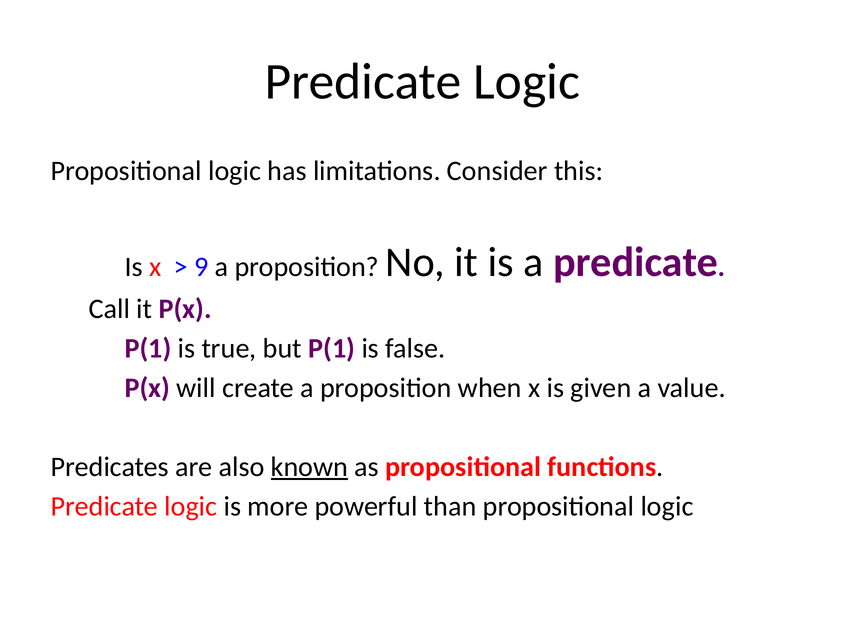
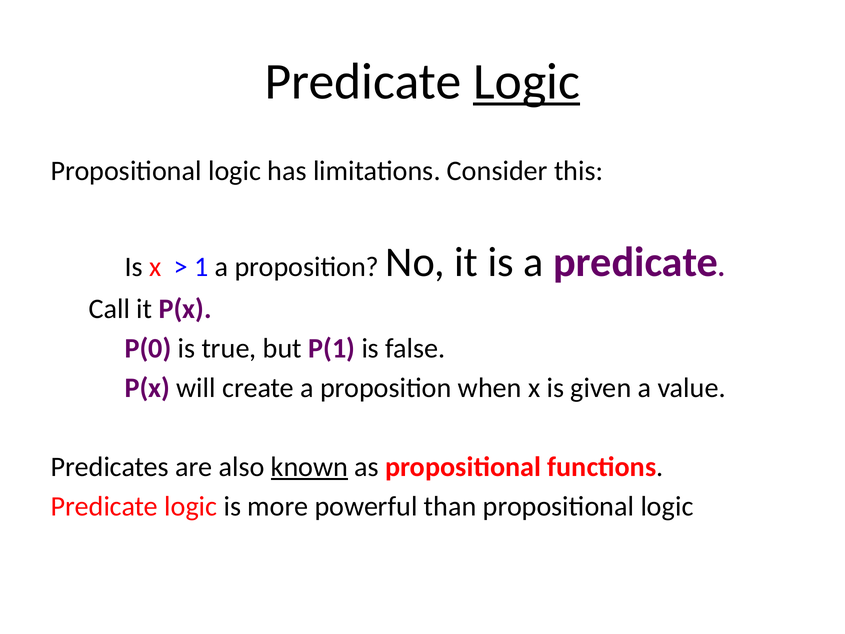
Logic at (526, 82) underline: none -> present
9: 9 -> 1
P(1 at (148, 348): P(1 -> P(0
